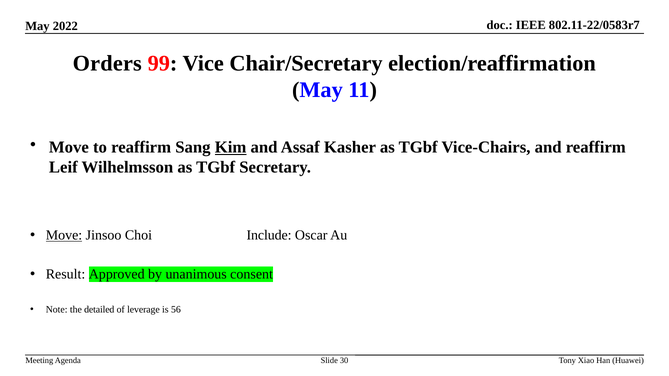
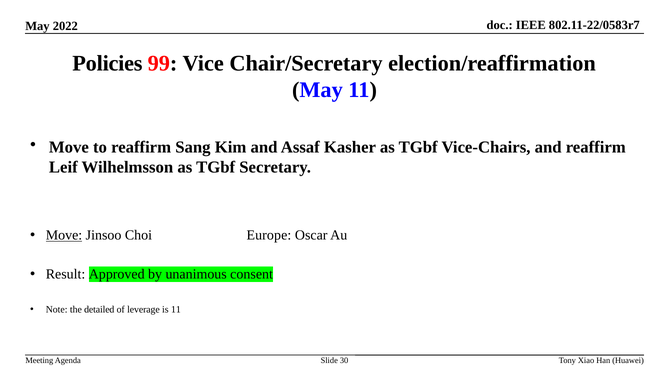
Orders: Orders -> Policies
Kim underline: present -> none
Include: Include -> Europe
is 56: 56 -> 11
